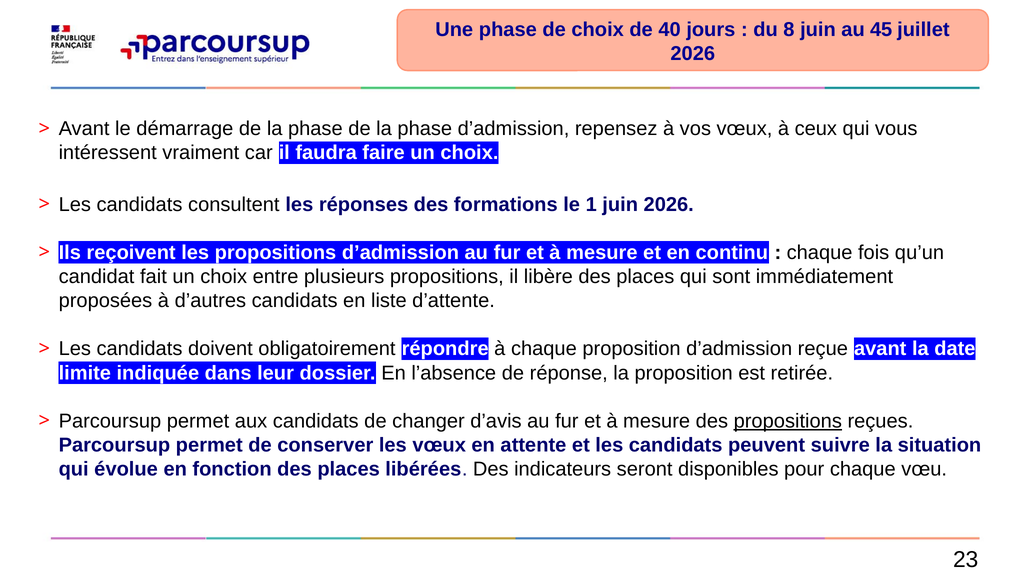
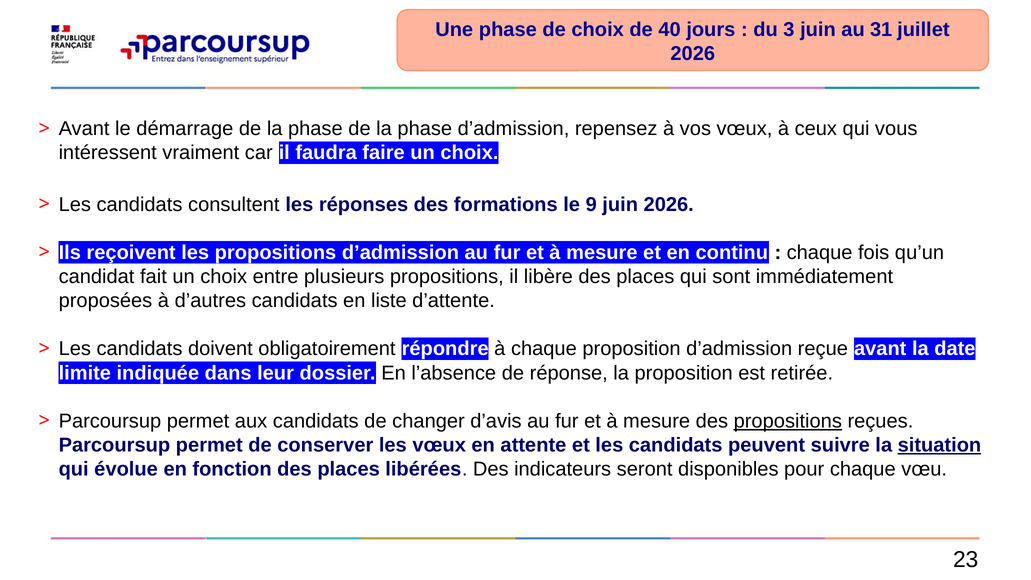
8: 8 -> 3
45: 45 -> 31
1: 1 -> 9
situation underline: none -> present
